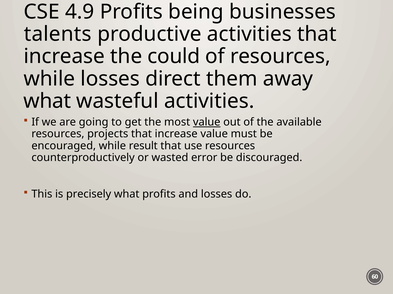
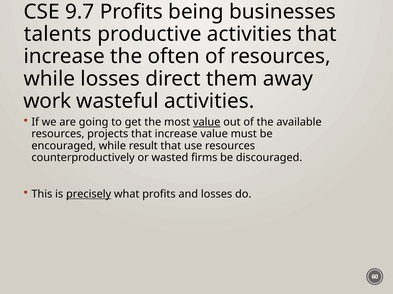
4.9: 4.9 -> 9.7
could: could -> often
what at (47, 101): what -> work
error: error -> firms
precisely underline: none -> present
